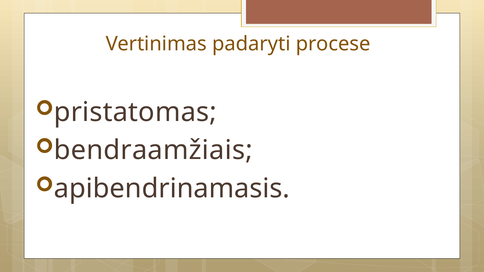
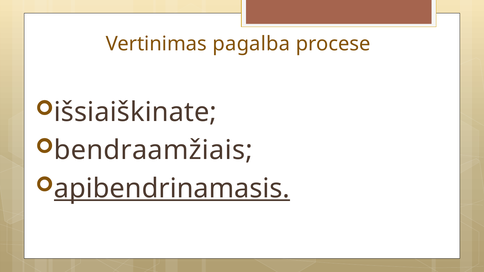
padaryti: padaryti -> pagalba
pristatomas: pristatomas -> išsiaiškinate
apibendrinamasis underline: none -> present
